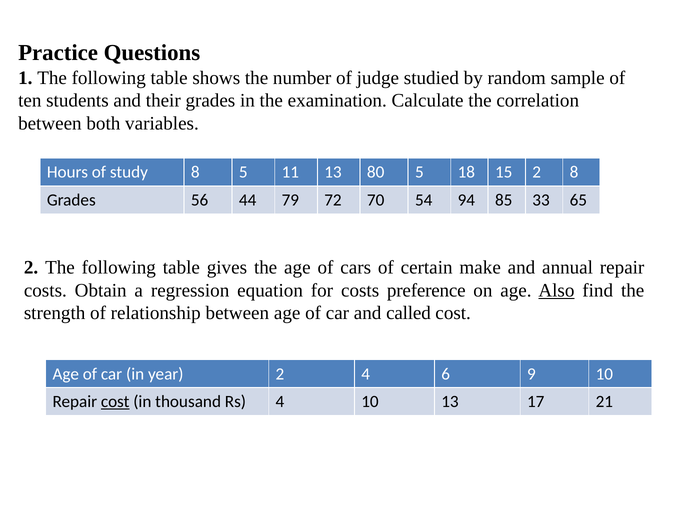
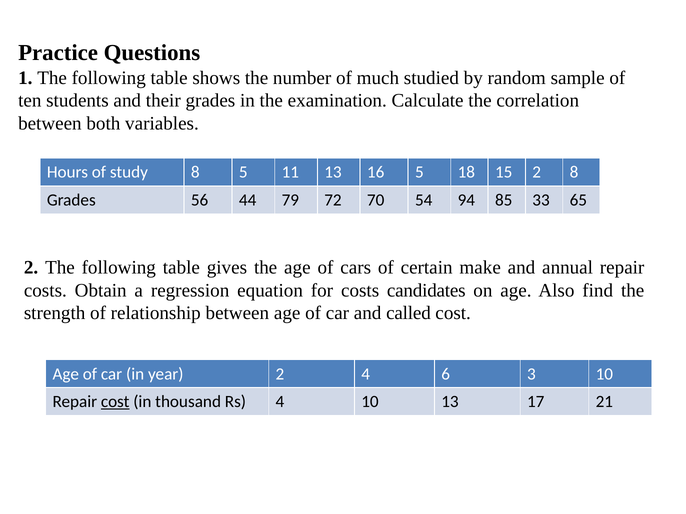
judge: judge -> much
80: 80 -> 16
preference: preference -> candidates
Also underline: present -> none
9: 9 -> 3
